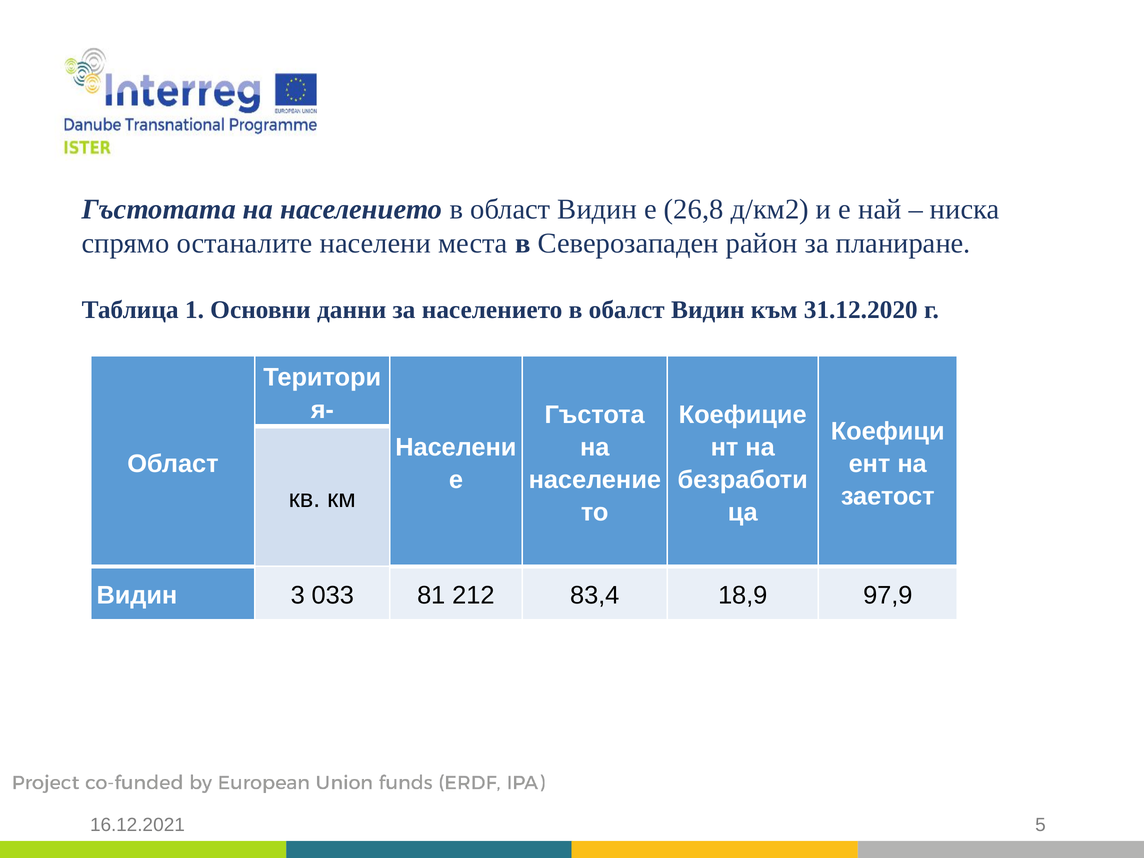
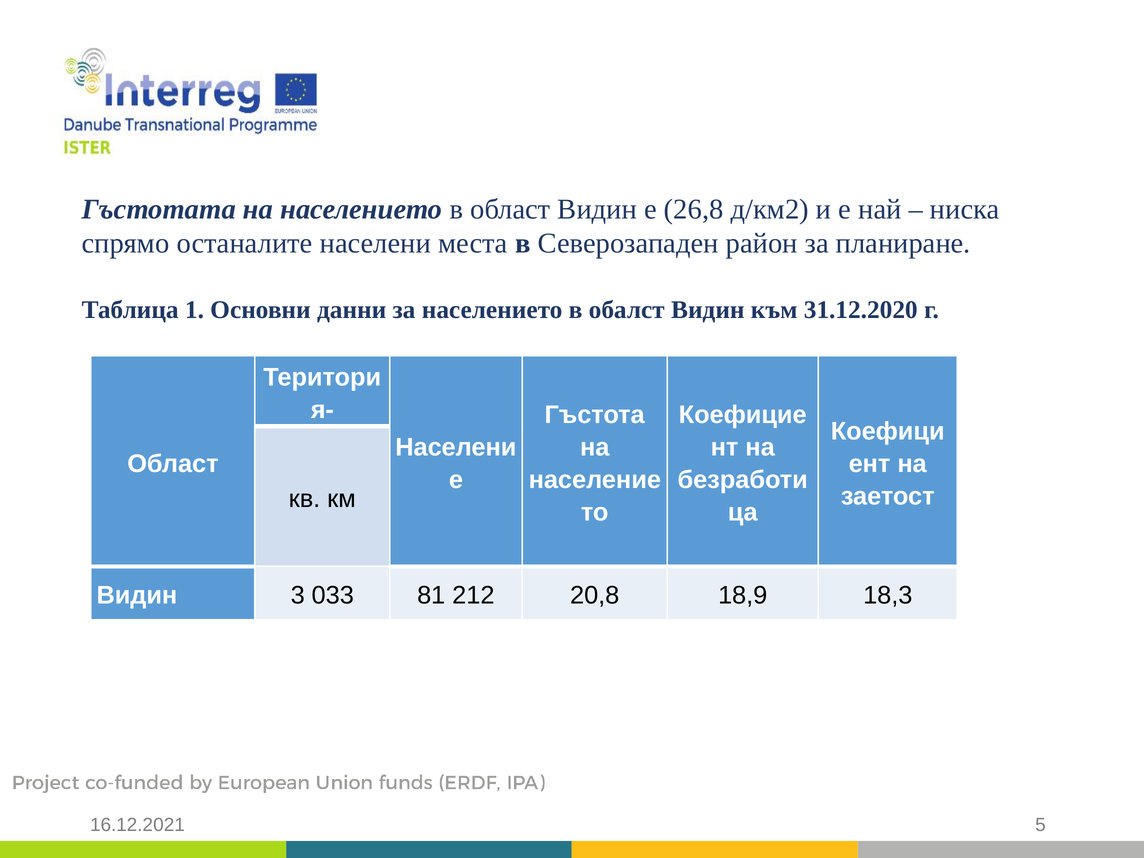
83,4: 83,4 -> 20,8
97,9: 97,9 -> 18,3
